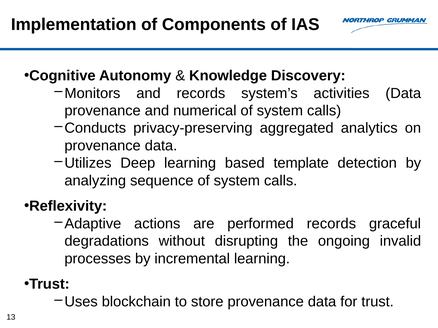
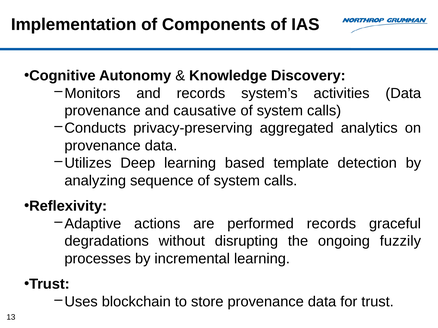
numerical: numerical -> causative
invalid: invalid -> fuzzily
